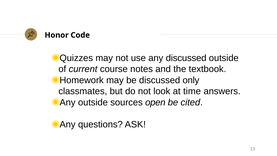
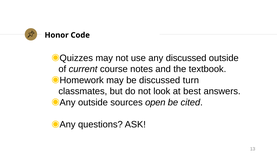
only: only -> turn
time: time -> best
